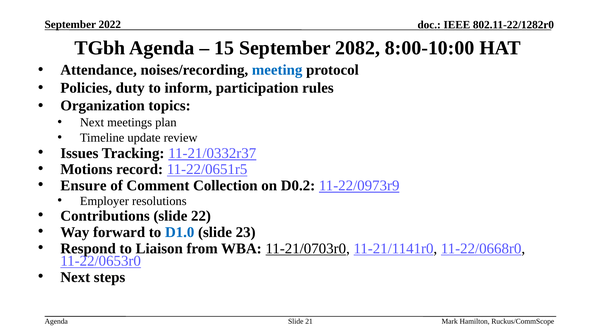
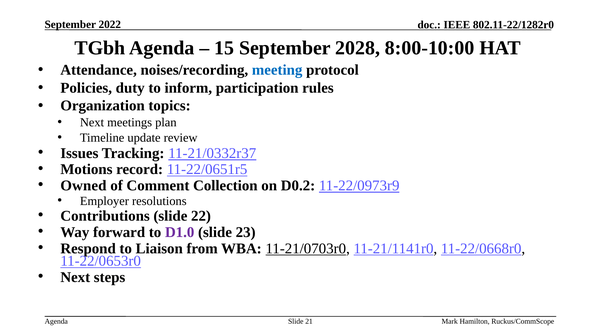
2082: 2082 -> 2028
Ensure: Ensure -> Owned
D1.0 colour: blue -> purple
